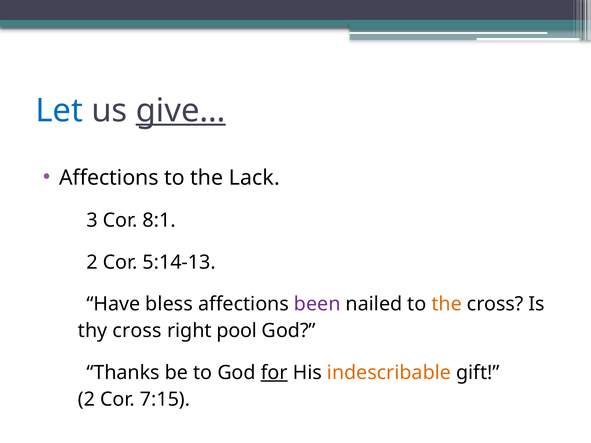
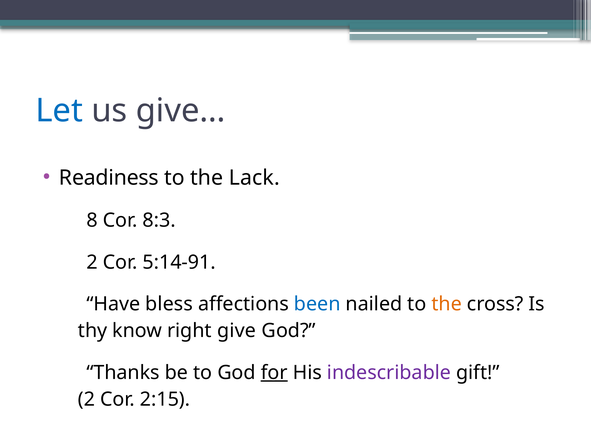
give… underline: present -> none
Affections at (109, 178): Affections -> Readiness
3: 3 -> 8
8:1: 8:1 -> 8:3
5:14-13: 5:14-13 -> 5:14-91
been colour: purple -> blue
thy cross: cross -> know
pool: pool -> give
indescribable colour: orange -> purple
7:15: 7:15 -> 2:15
